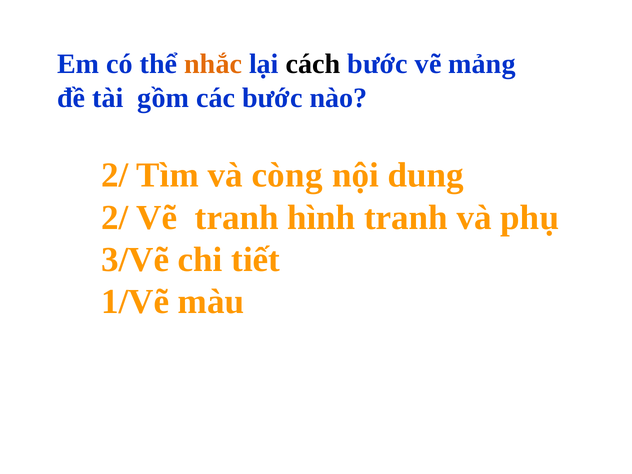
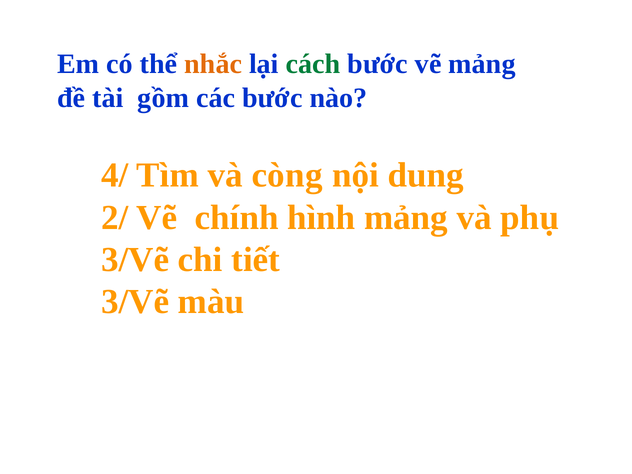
cách colour: black -> green
2/ at (115, 175): 2/ -> 4/
Vẽ tranh: tranh -> chính
hình tranh: tranh -> mảng
1/Vẽ at (135, 302): 1/Vẽ -> 3/Vẽ
